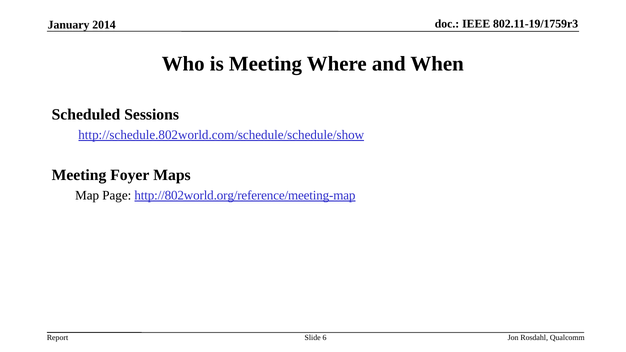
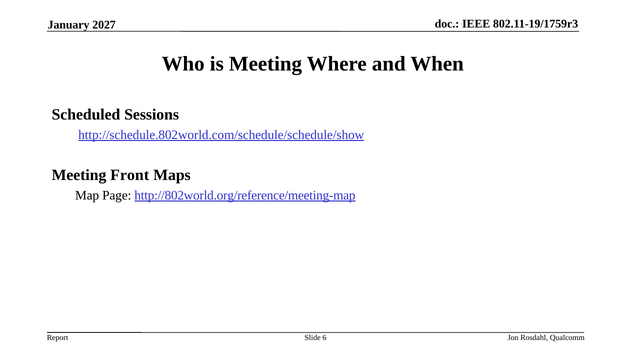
2014: 2014 -> 2027
Foyer: Foyer -> Front
